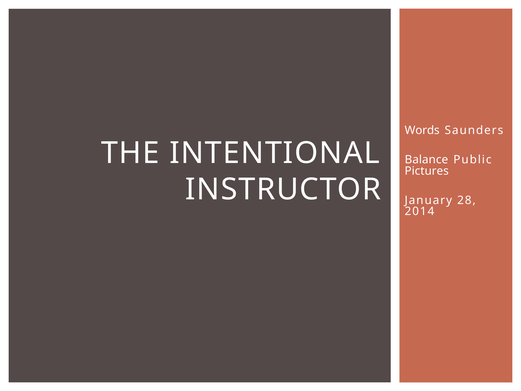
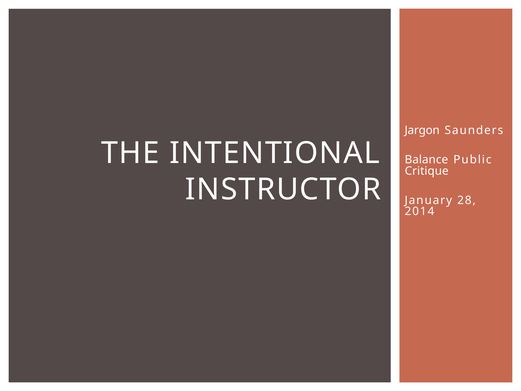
Words: Words -> Jargon
Pictures: Pictures -> Critique
